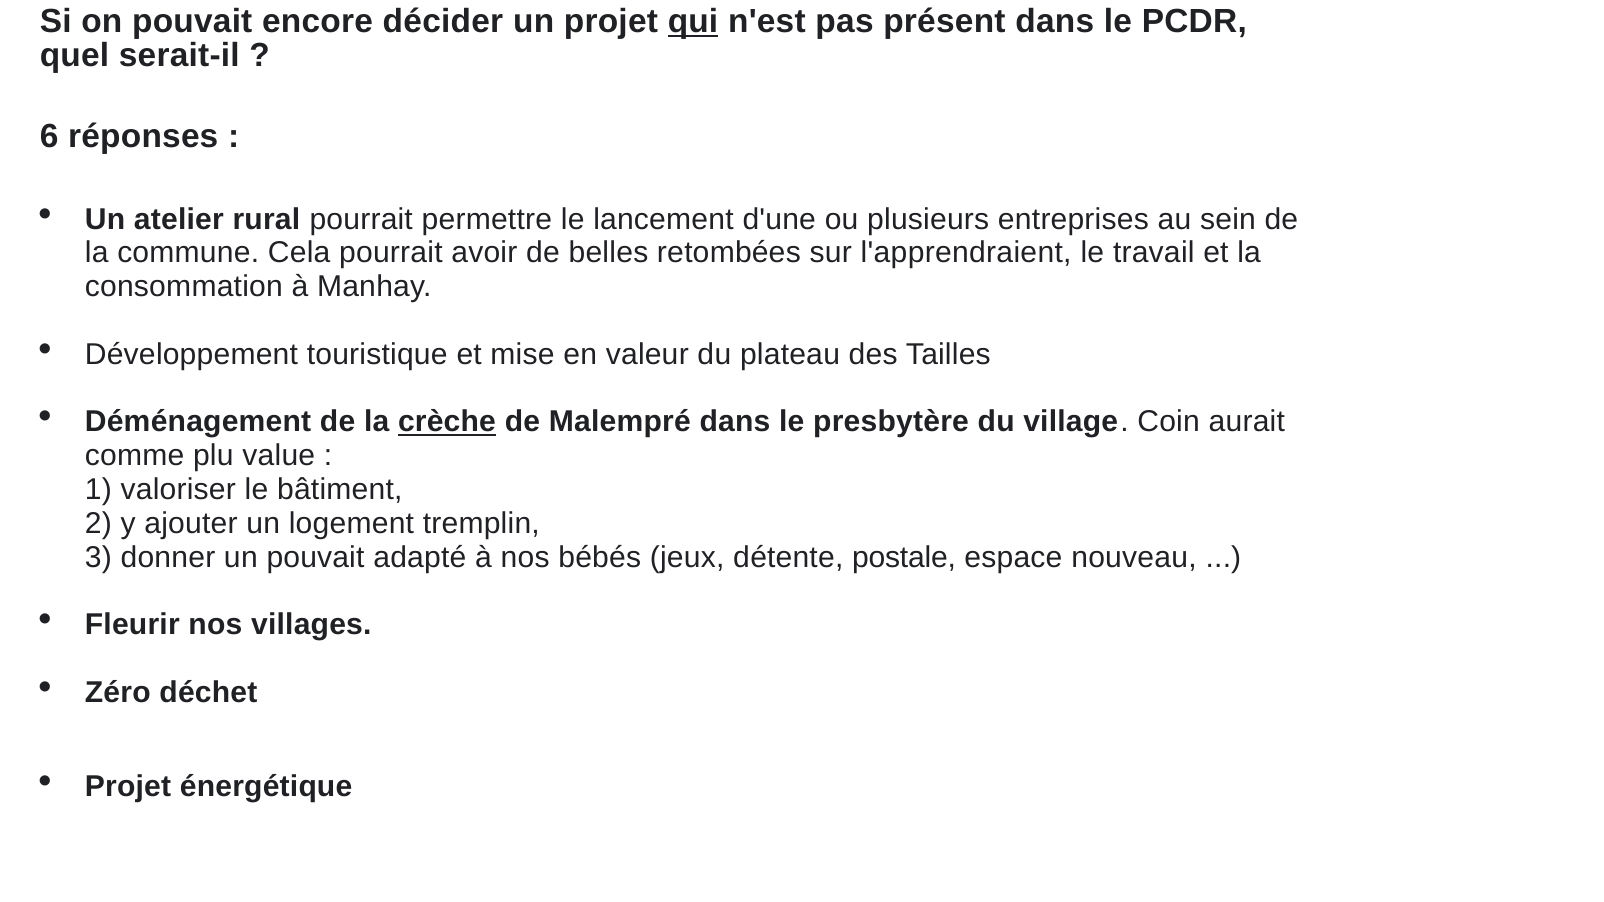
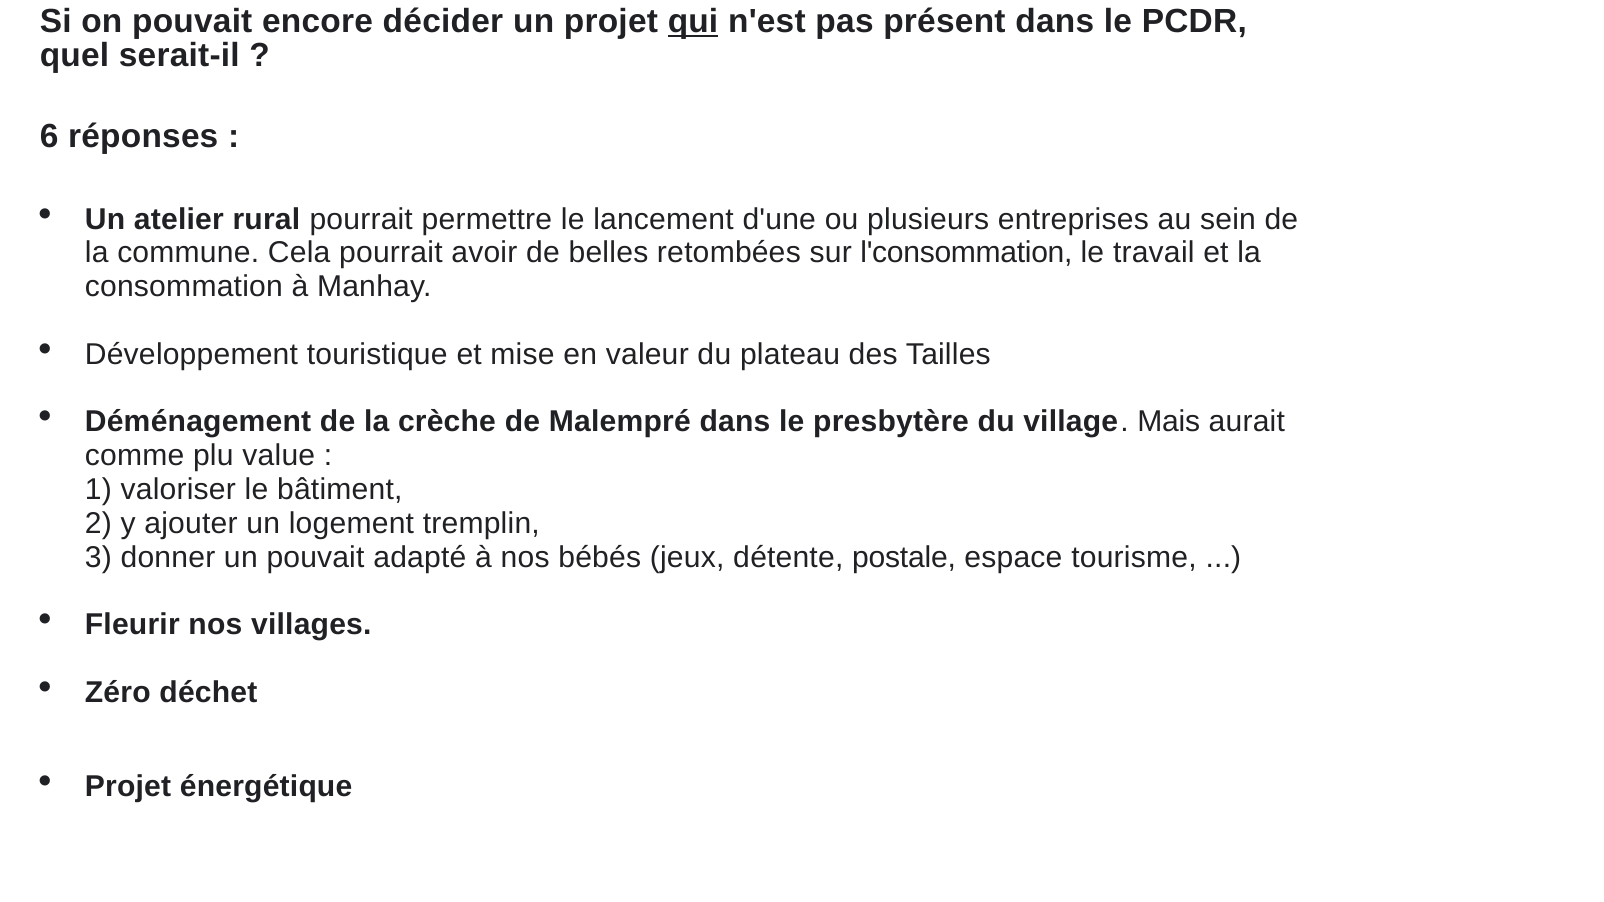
l'apprendraient: l'apprendraient -> l'consommation
crèche underline: present -> none
Coin: Coin -> Mais
nouveau: nouveau -> tourisme
